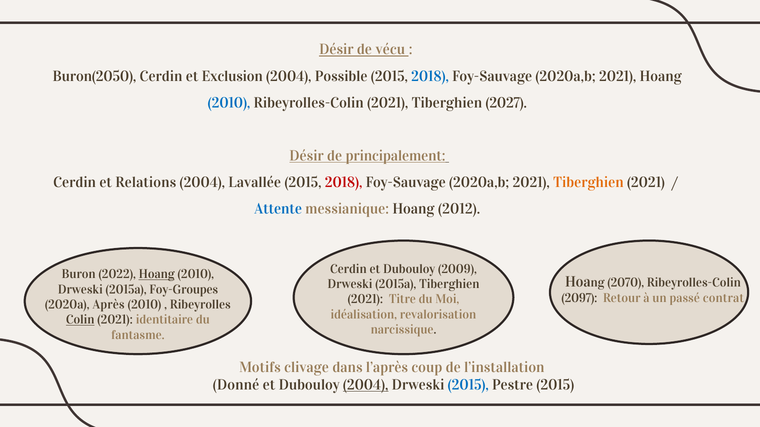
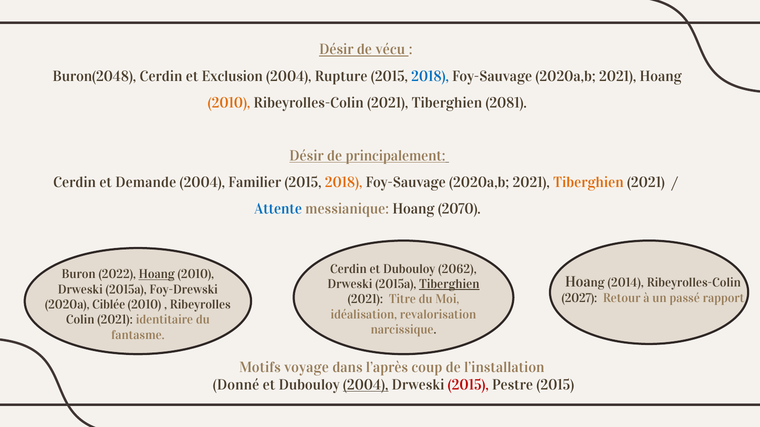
Buron(2050: Buron(2050 -> Buron(2048
Possible: Possible -> Rupture
2010 at (229, 103) colour: blue -> orange
2027: 2027 -> 2081
Relations: Relations -> Demande
Lavallée: Lavallée -> Familier
2018 at (344, 183) colour: red -> orange
2012: 2012 -> 2070
2009: 2009 -> 2062
2070: 2070 -> 2014
Tiberghien at (449, 284) underline: none -> present
Foy-Groupes: Foy-Groupes -> Foy-Drewski
2097: 2097 -> 2027
contrat: contrat -> rapport
Après: Après -> Ciblée
Colin underline: present -> none
clivage: clivage -> voyage
2015 at (468, 385) colour: blue -> red
